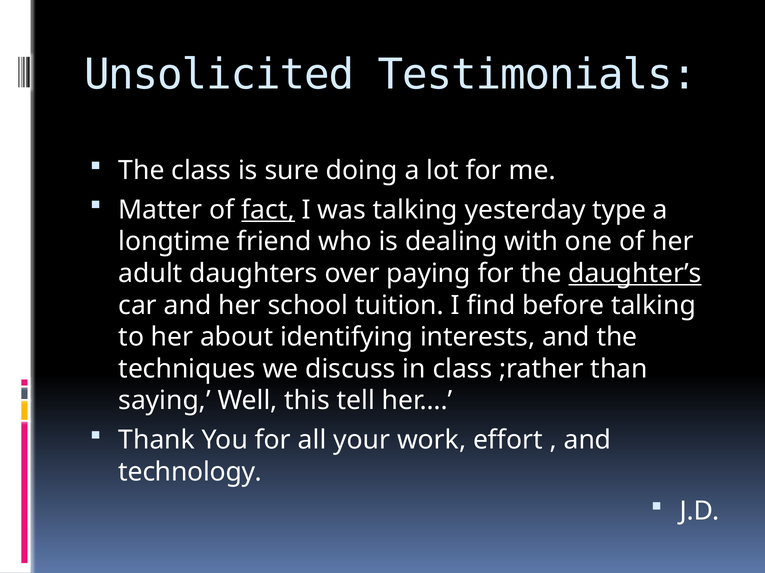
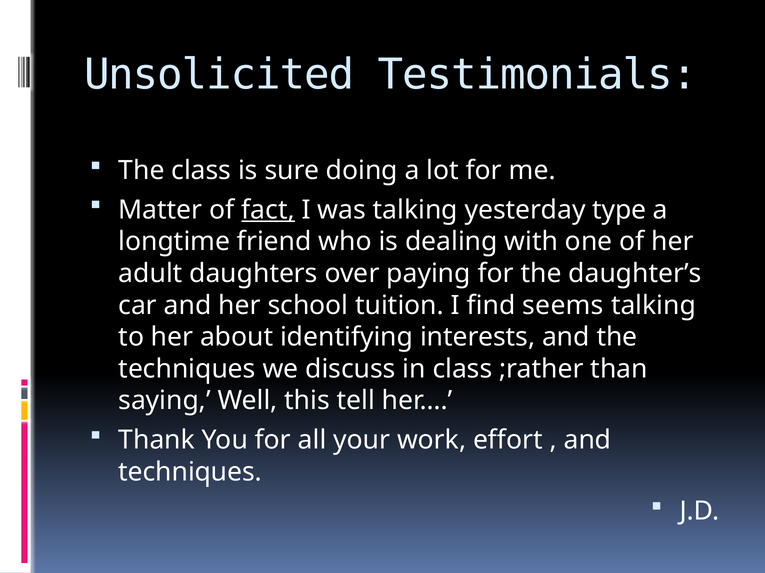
daughter’s underline: present -> none
before: before -> seems
technology at (190, 472): technology -> techniques
